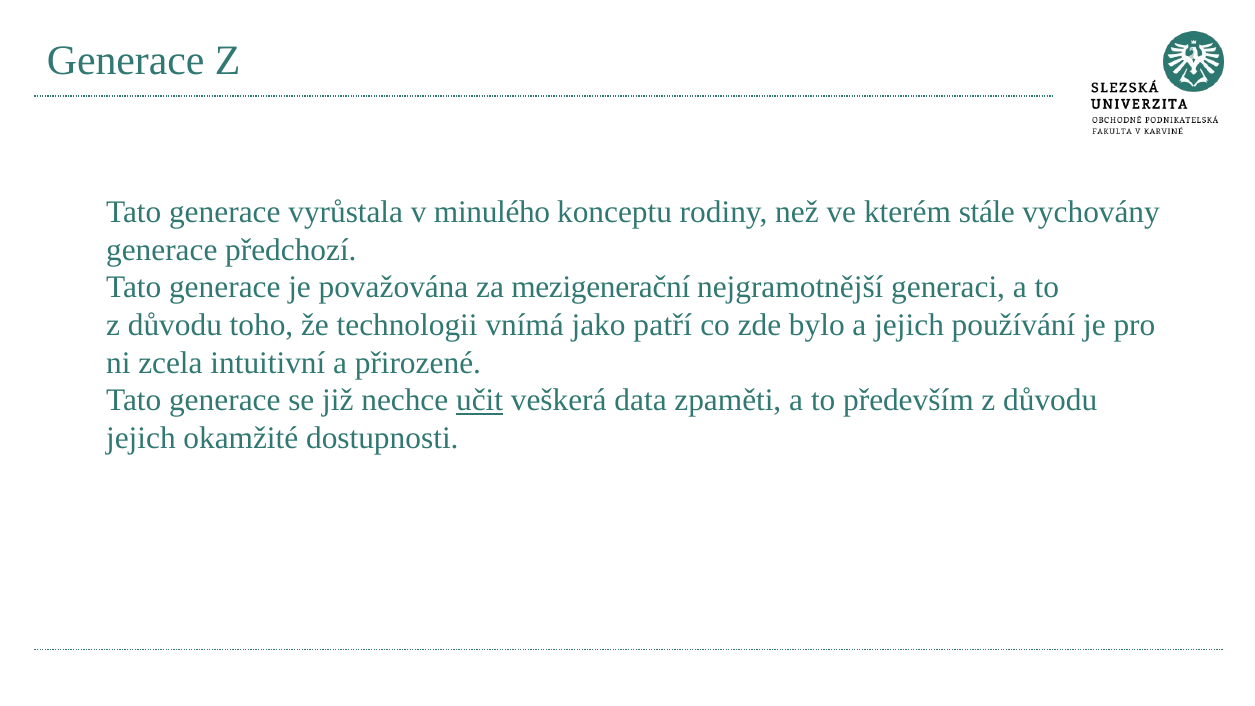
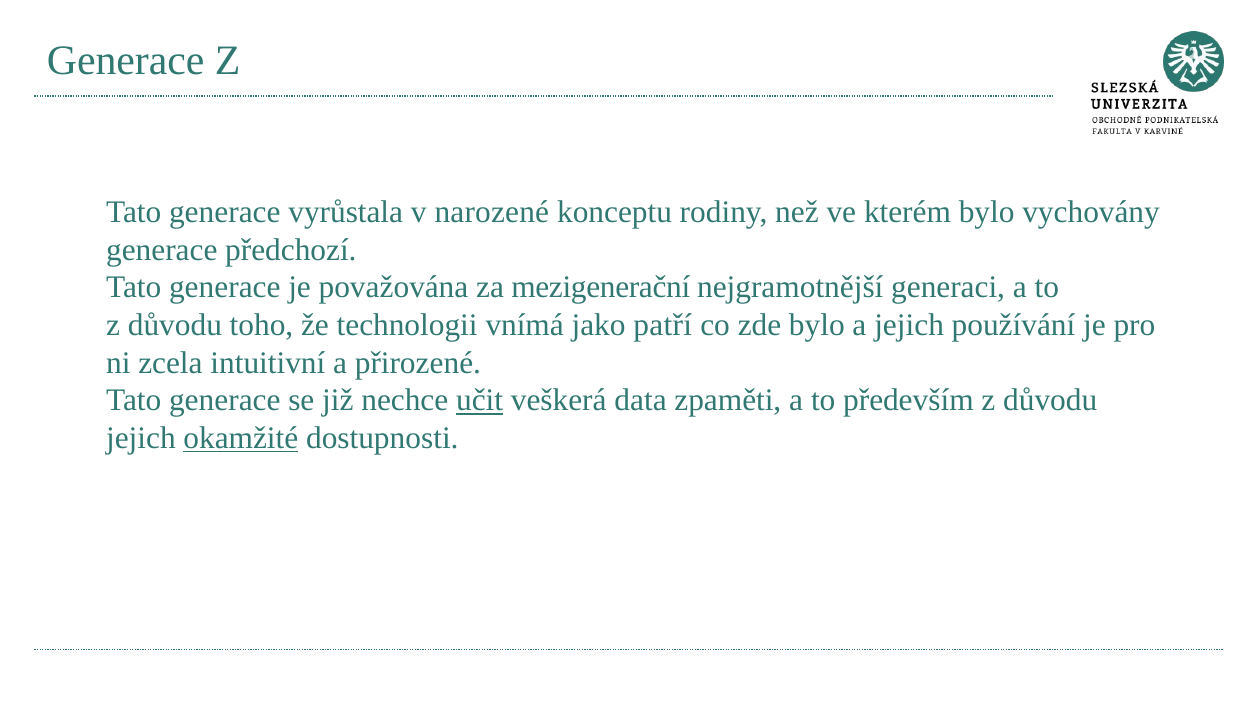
minulého: minulého -> narozené
kterém stále: stále -> bylo
okamžité underline: none -> present
